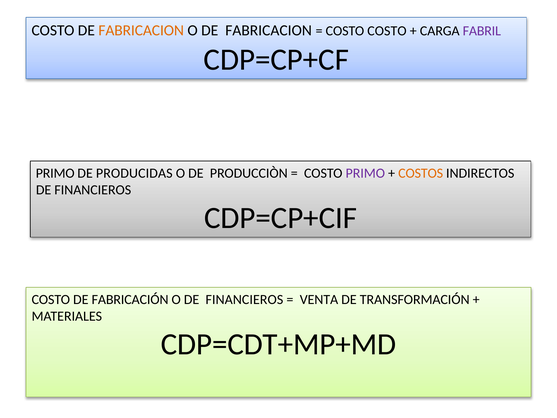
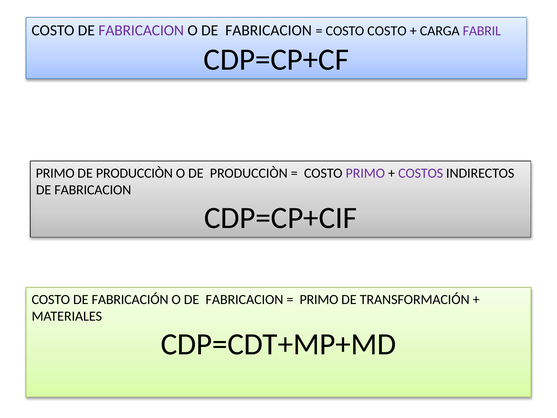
FABRICACION at (141, 31) colour: orange -> purple
PRODUCIDAS at (134, 173): PRODUCIDAS -> PRODUCCIÒN
COSTOS colour: orange -> purple
FINANCIEROS at (93, 190): FINANCIEROS -> FABRICACION
FINANCIEROS at (244, 299): FINANCIEROS -> FABRICACION
VENTA at (319, 299): VENTA -> PRIMO
